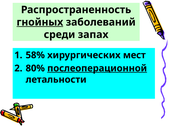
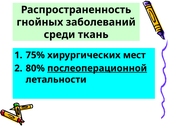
гнойных underline: present -> none
запах: запах -> ткань
58%: 58% -> 75%
